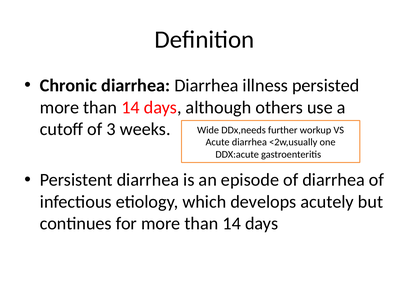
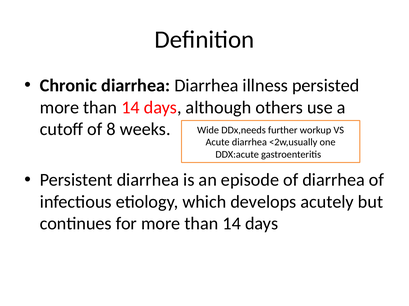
3: 3 -> 8
